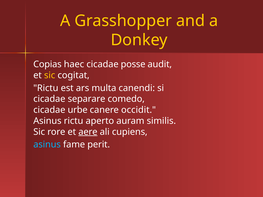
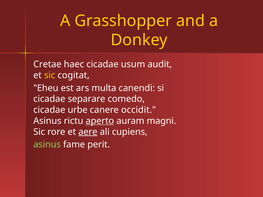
Copias: Copias -> Cretae
posse: posse -> usum
Rictu at (46, 88): Rictu -> Eheu
aperto underline: none -> present
similis: similis -> magni
asinus at (47, 145) colour: light blue -> light green
